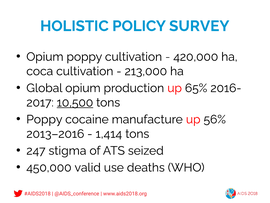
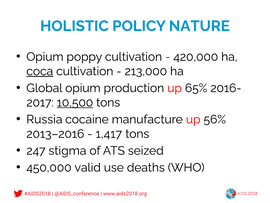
SURVEY: SURVEY -> NATURE
coca underline: none -> present
Poppy at (44, 119): Poppy -> Russia
1,414: 1,414 -> 1,417
